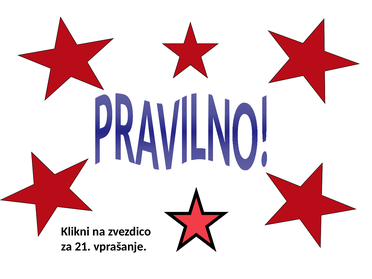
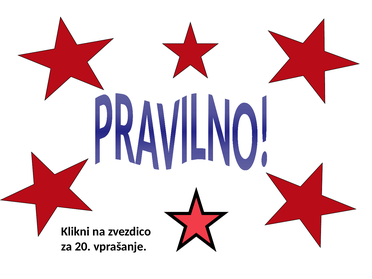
21: 21 -> 20
